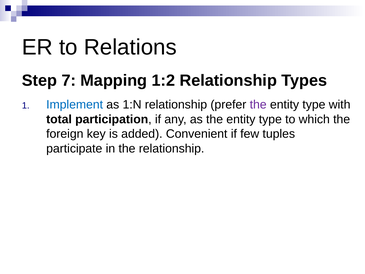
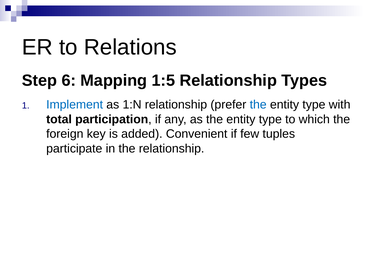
7: 7 -> 6
1:2: 1:2 -> 1:5
the at (258, 105) colour: purple -> blue
